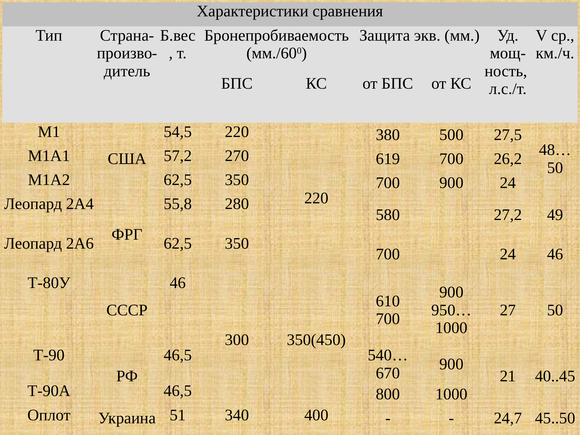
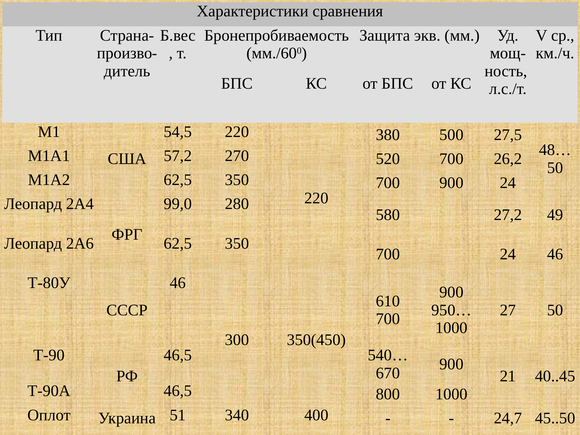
619: 619 -> 520
55,8: 55,8 -> 99,0
